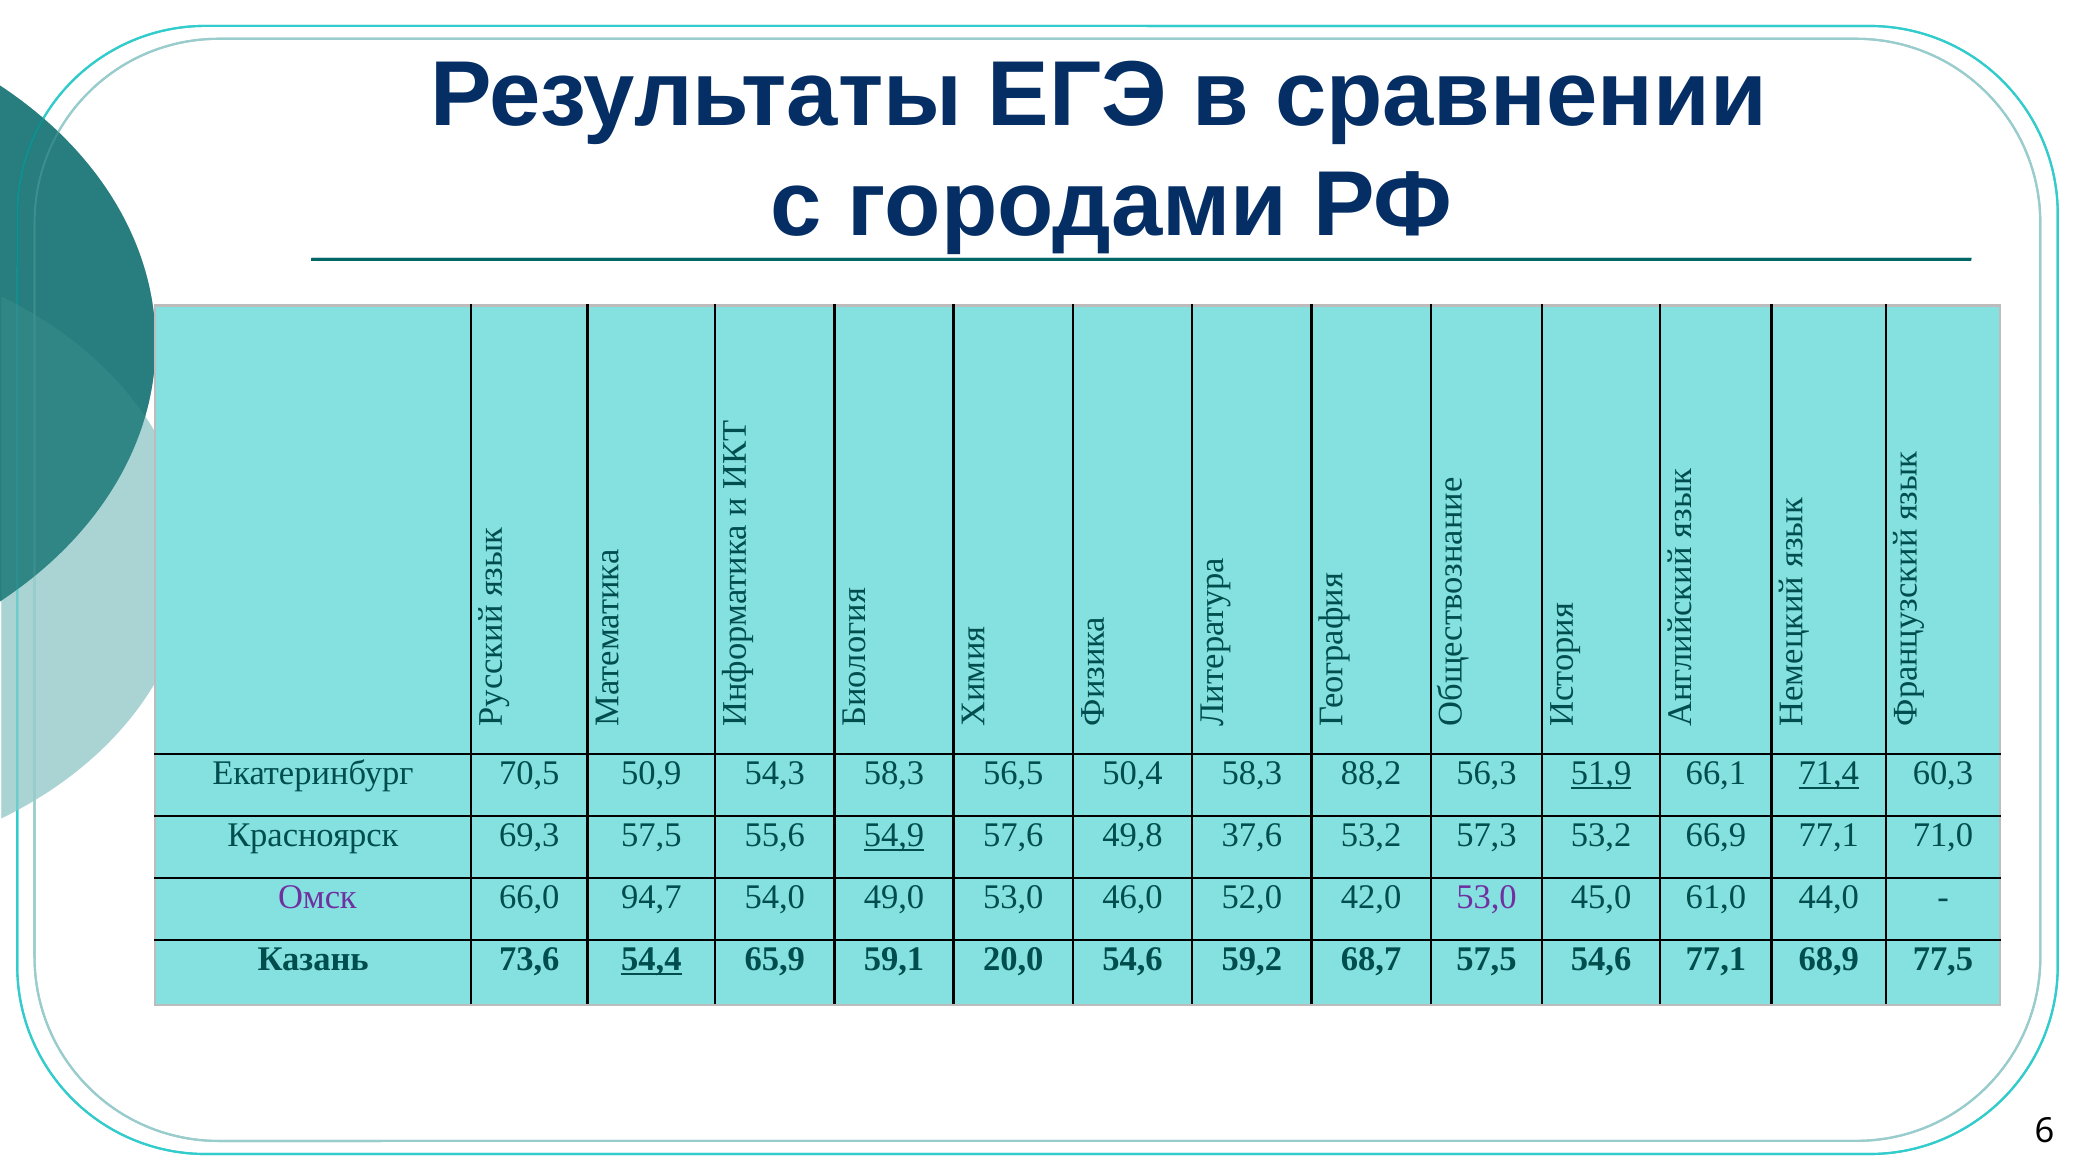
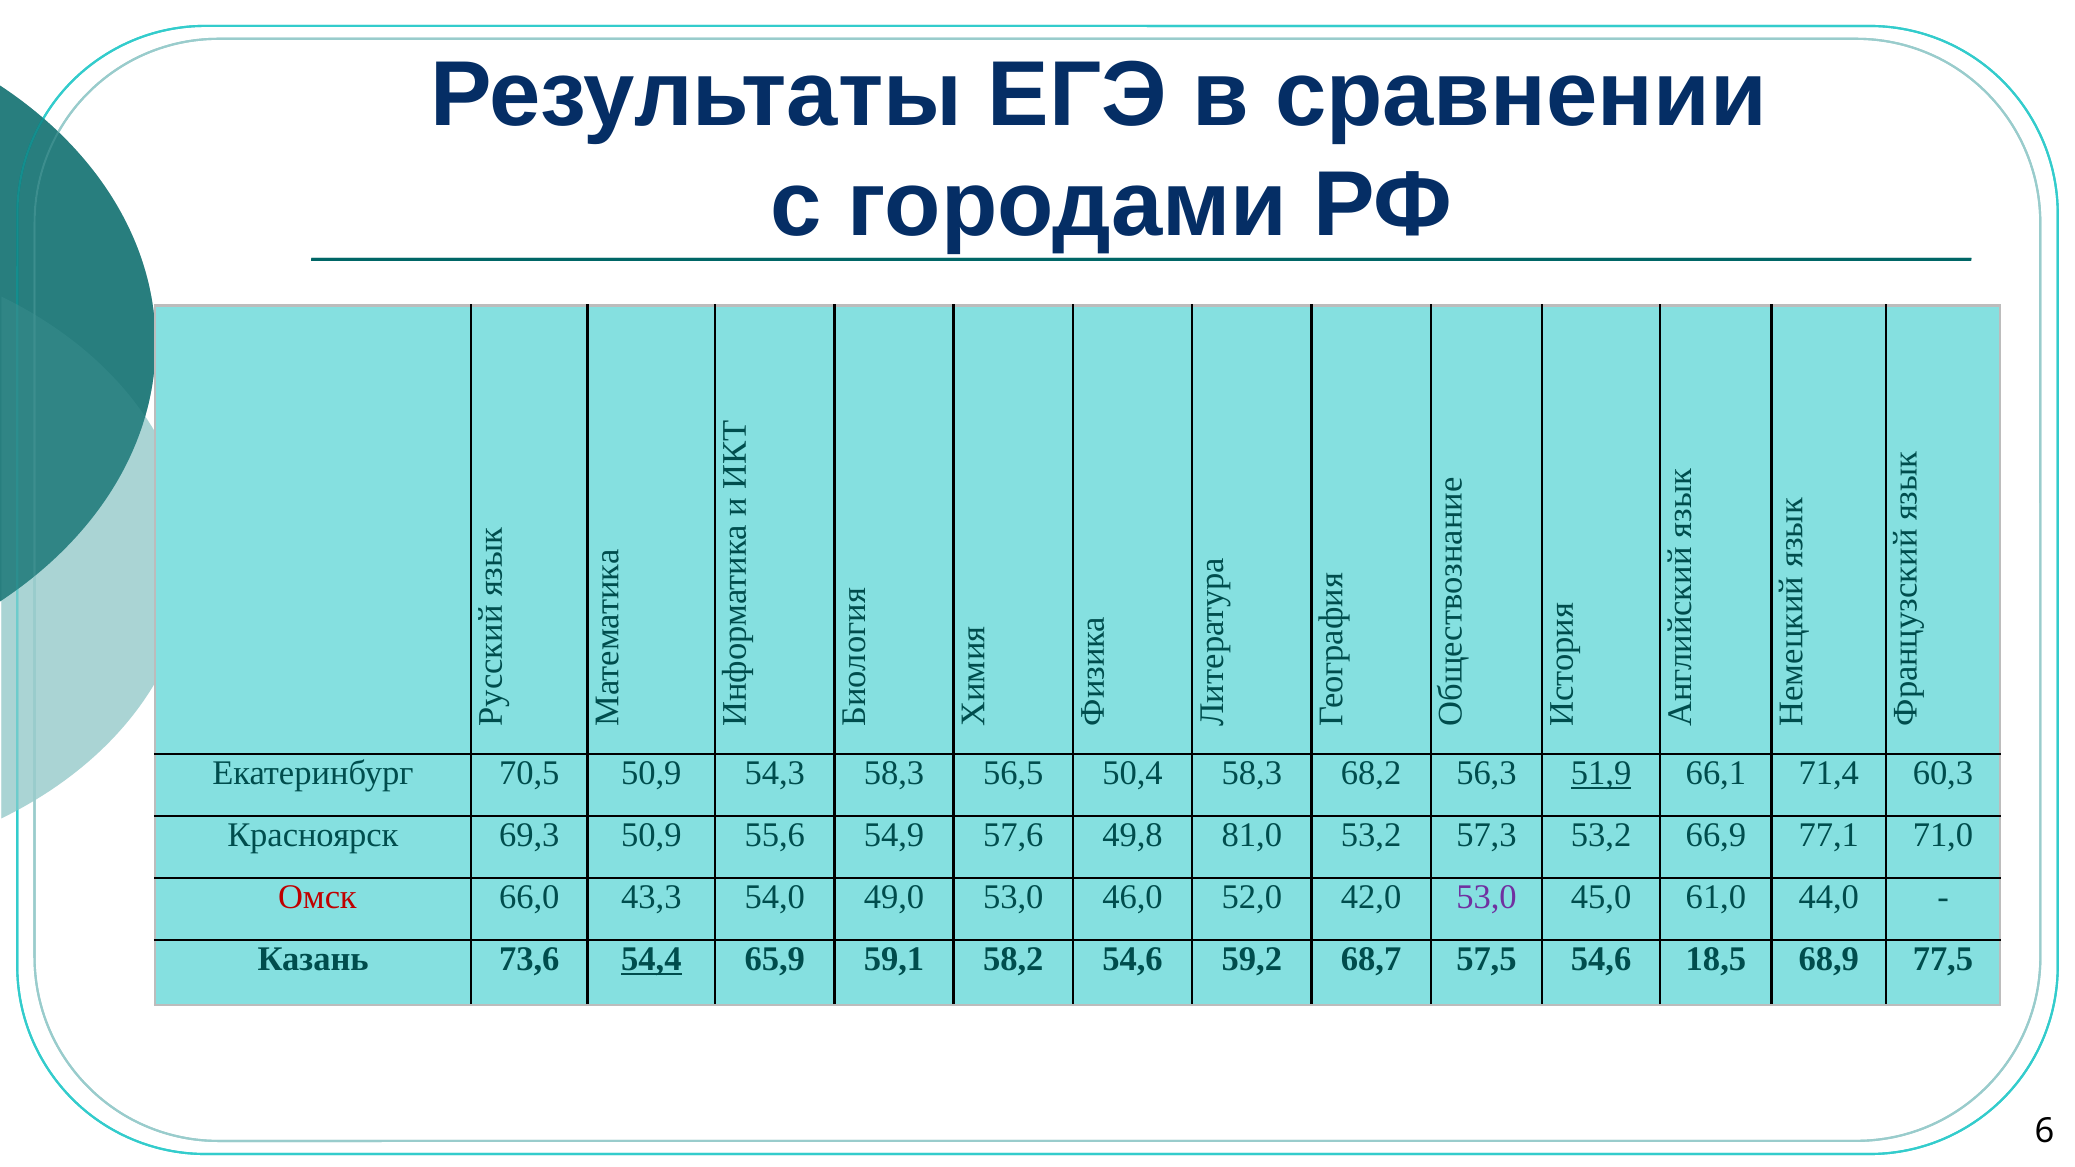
88,2: 88,2 -> 68,2
71,4 underline: present -> none
69,3 57,5: 57,5 -> 50,9
54,9 underline: present -> none
37,6: 37,6 -> 81,0
Омск colour: purple -> red
94,7: 94,7 -> 43,3
20,0: 20,0 -> 58,2
54,6 77,1: 77,1 -> 18,5
